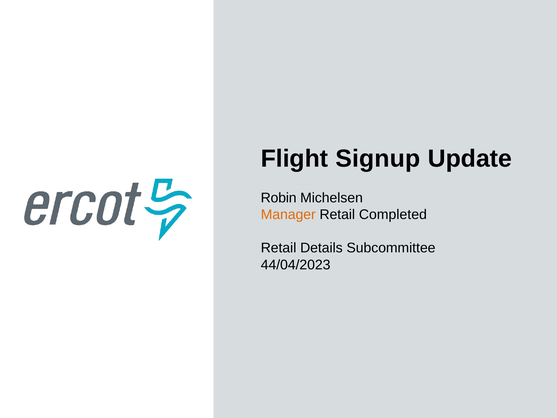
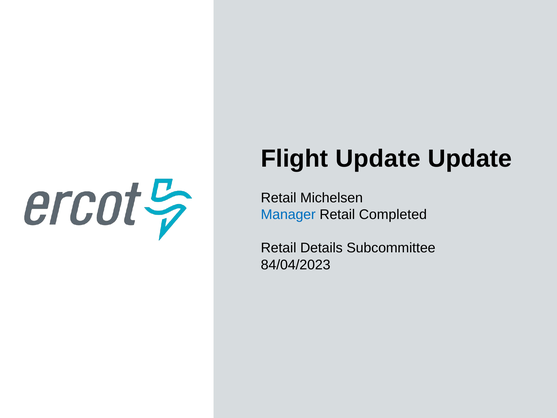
Flight Signup: Signup -> Update
Robin at (279, 198): Robin -> Retail
Manager colour: orange -> blue
44/04/2023: 44/04/2023 -> 84/04/2023
